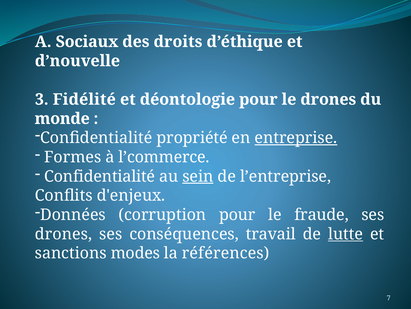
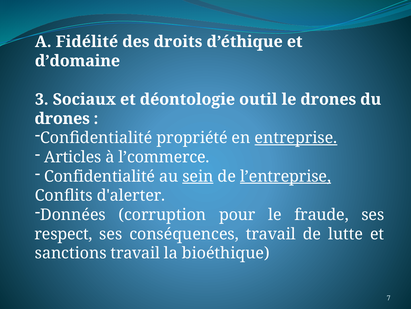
Sociaux: Sociaux -> Fidélité
d’nouvelle: d’nouvelle -> d’domaine
Fidélité: Fidélité -> Sociaux
déontologie pour: pour -> outil
monde at (62, 118): monde -> drones
Formes: Formes -> Articles
l’entreprise underline: none -> present
d'enjeux: d'enjeux -> d'alerter
drones at (63, 234): drones -> respect
lutte underline: present -> none
sanctions modes: modes -> travail
références: références -> bioéthique
